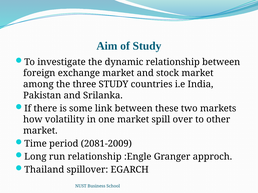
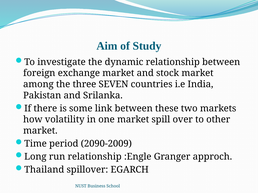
three STUDY: STUDY -> SEVEN
2081-2009: 2081-2009 -> 2090-2009
